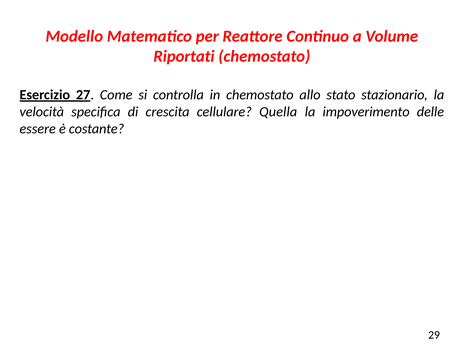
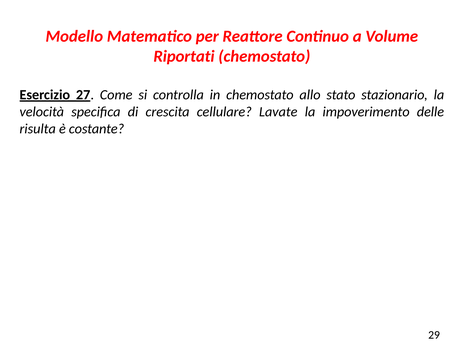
Quella: Quella -> Lavate
essere: essere -> risulta
